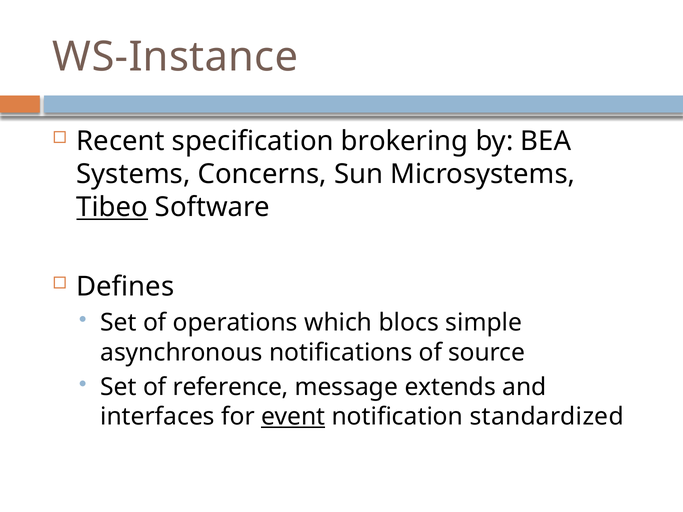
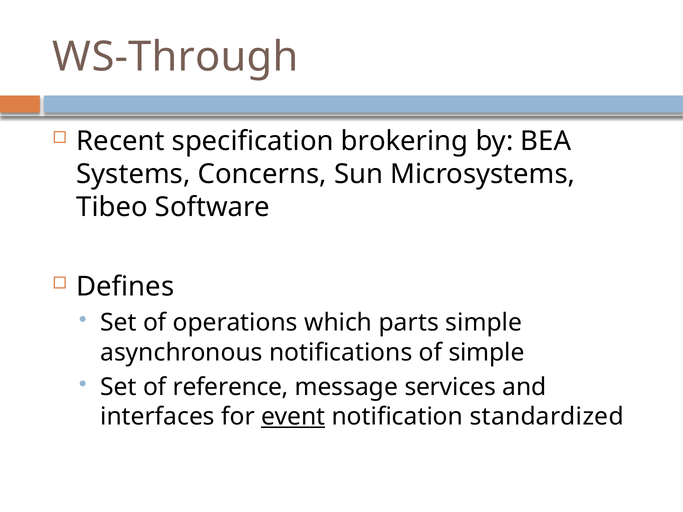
WS-Instance: WS-Instance -> WS-Through
Tibeo underline: present -> none
blocs: blocs -> parts
of source: source -> simple
extends: extends -> services
